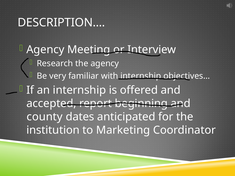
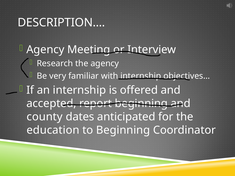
institution: institution -> education
to Marketing: Marketing -> Beginning
